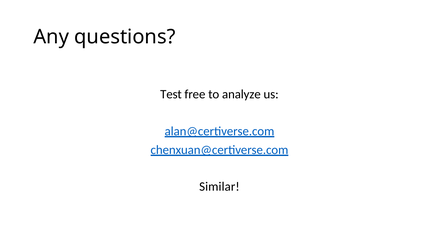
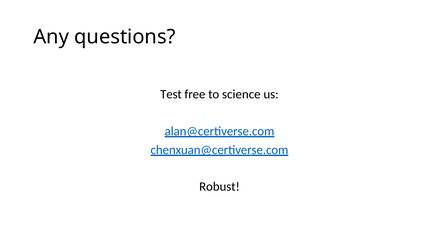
analyze: analyze -> science
Similar: Similar -> Robust
